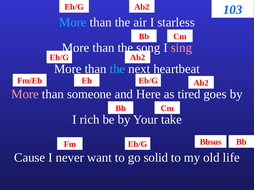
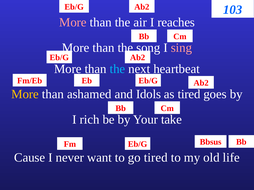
More at (73, 22) colour: light blue -> pink
starless: starless -> reaches
More at (25, 94) colour: pink -> yellow
someone: someone -> ashamed
Here: Here -> Idols
go solid: solid -> tired
